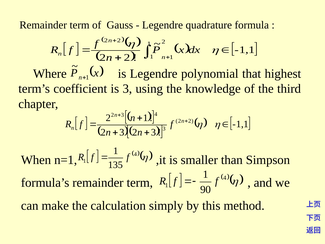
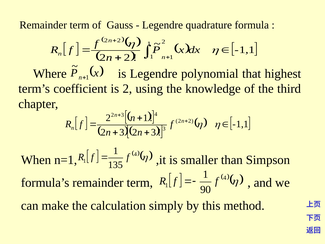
is 3: 3 -> 2
